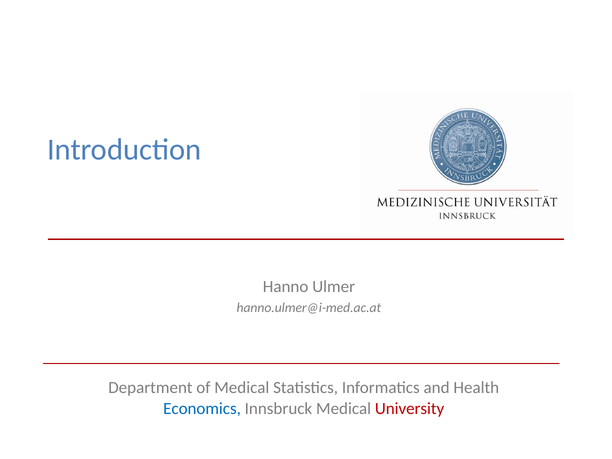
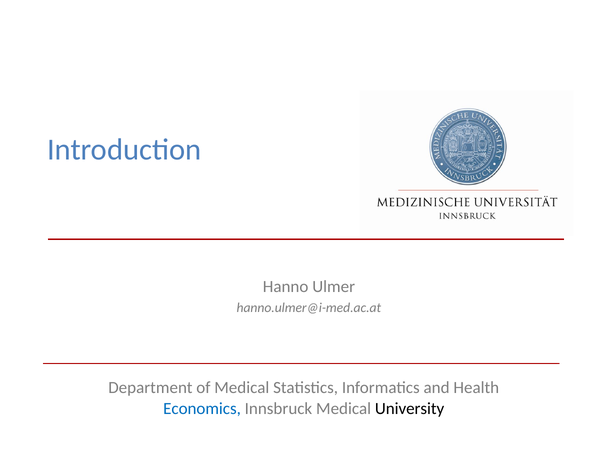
University colour: red -> black
